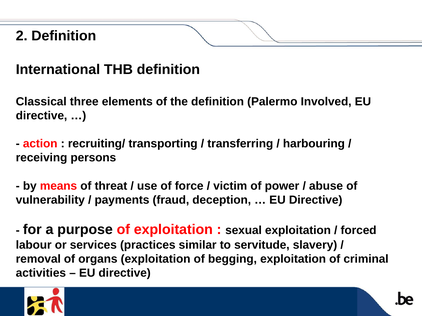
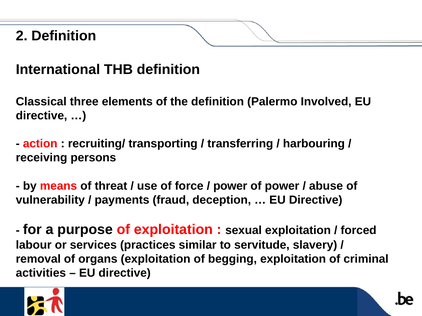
victim at (230, 186): victim -> power
